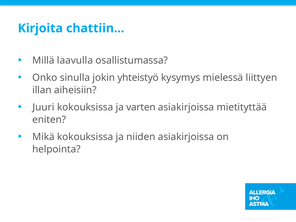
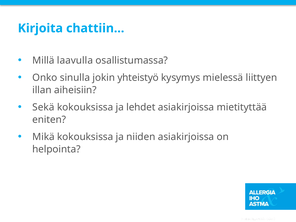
Juuri: Juuri -> Sekä
varten: varten -> lehdet
